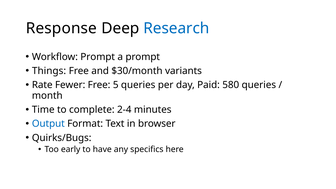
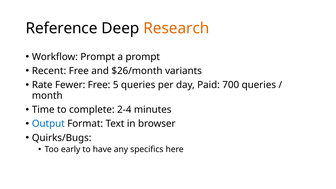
Response: Response -> Reference
Research colour: blue -> orange
Things: Things -> Recent
$30/month: $30/month -> $26/month
580: 580 -> 700
